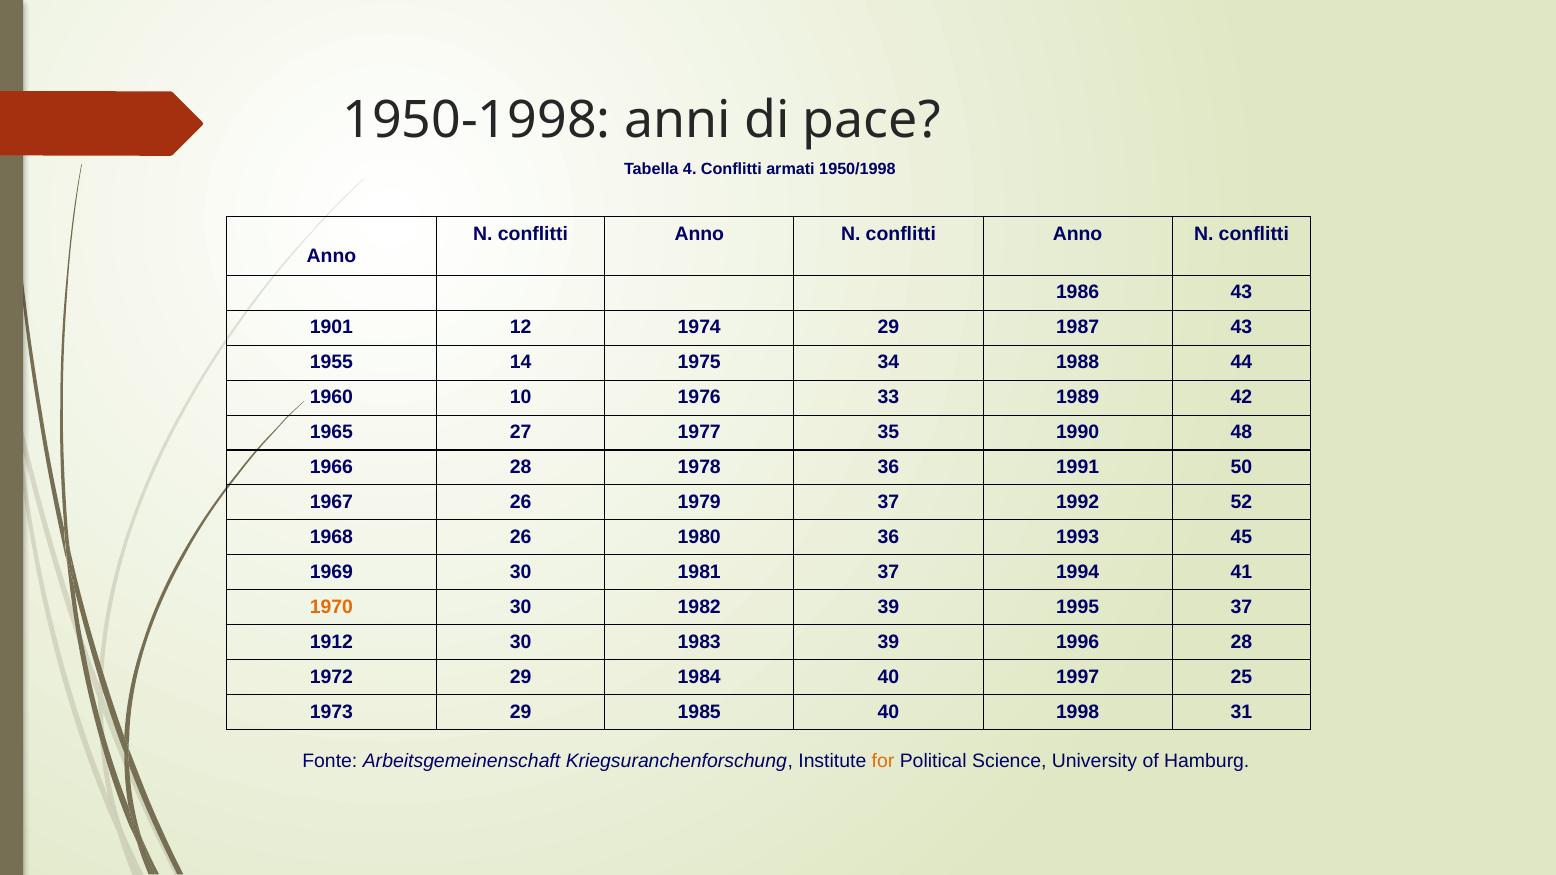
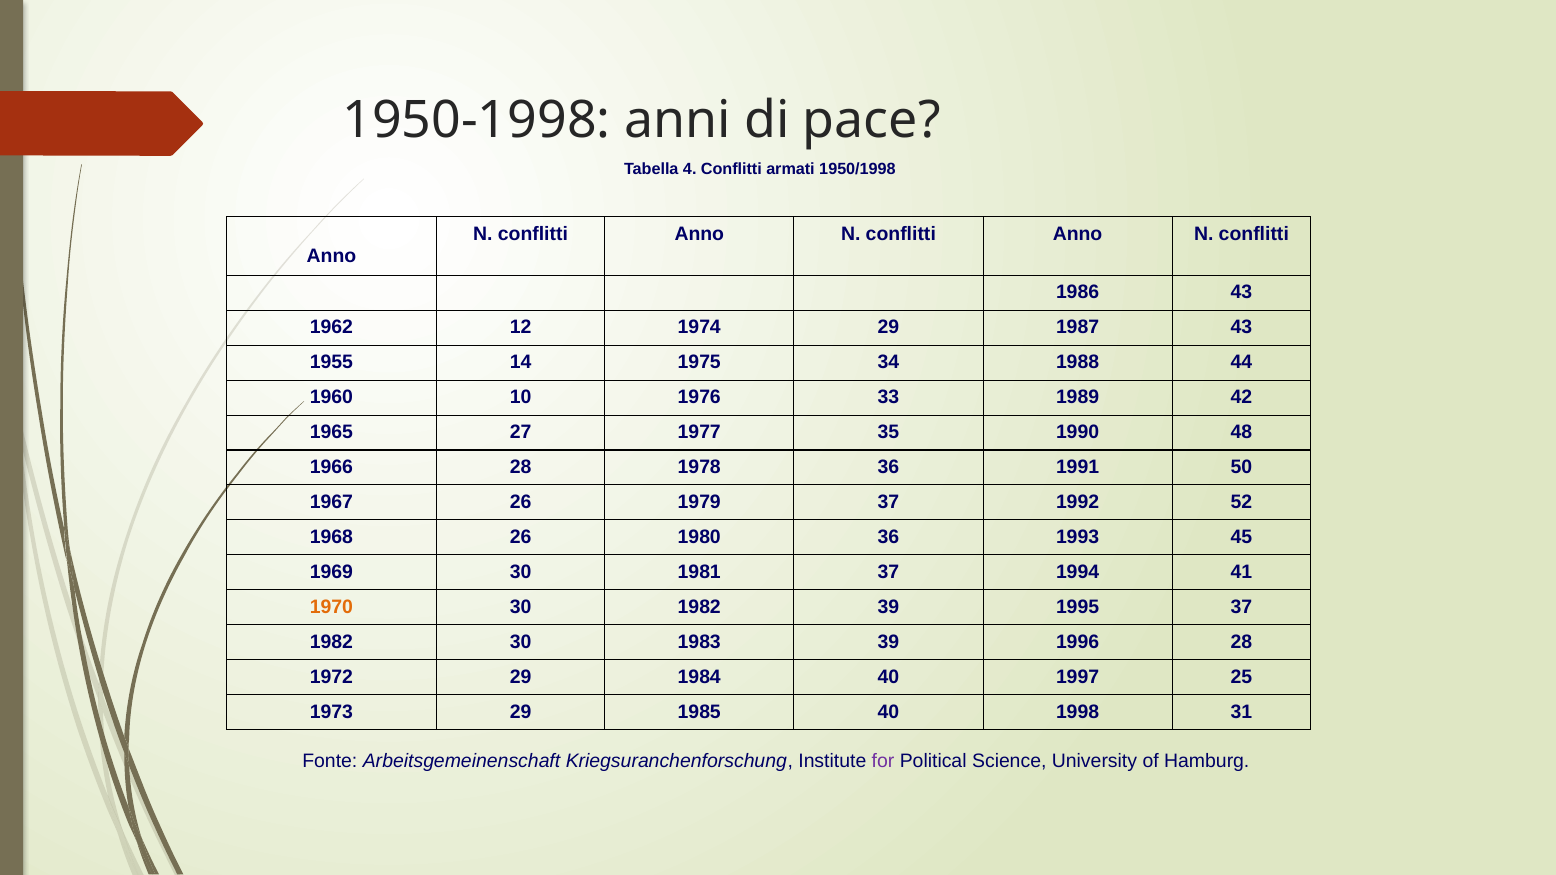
1901: 1901 -> 1962
1912 at (331, 642): 1912 -> 1982
for colour: orange -> purple
